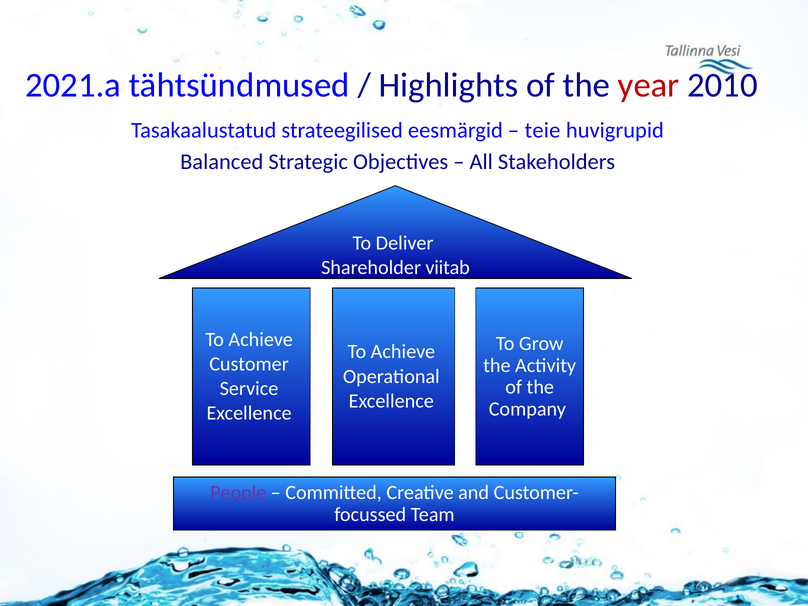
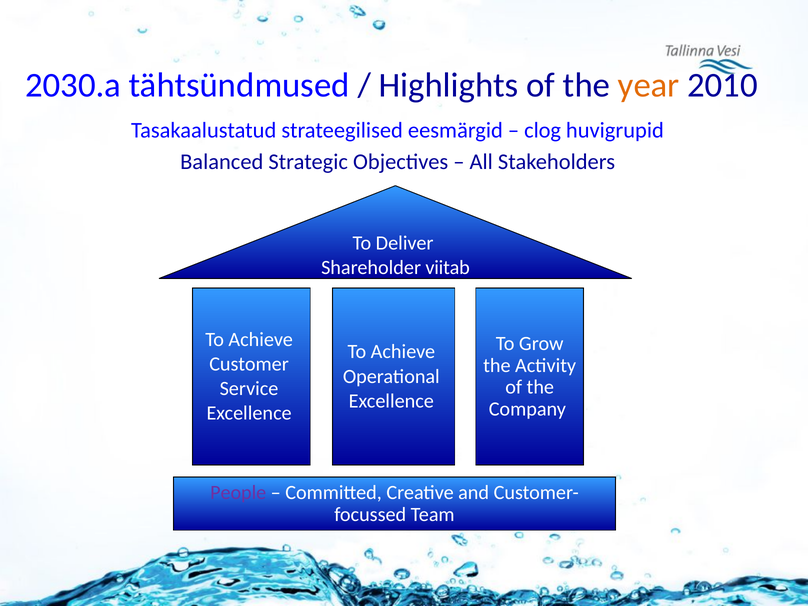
2021.a: 2021.a -> 2030.a
year colour: red -> orange
teie: teie -> clog
